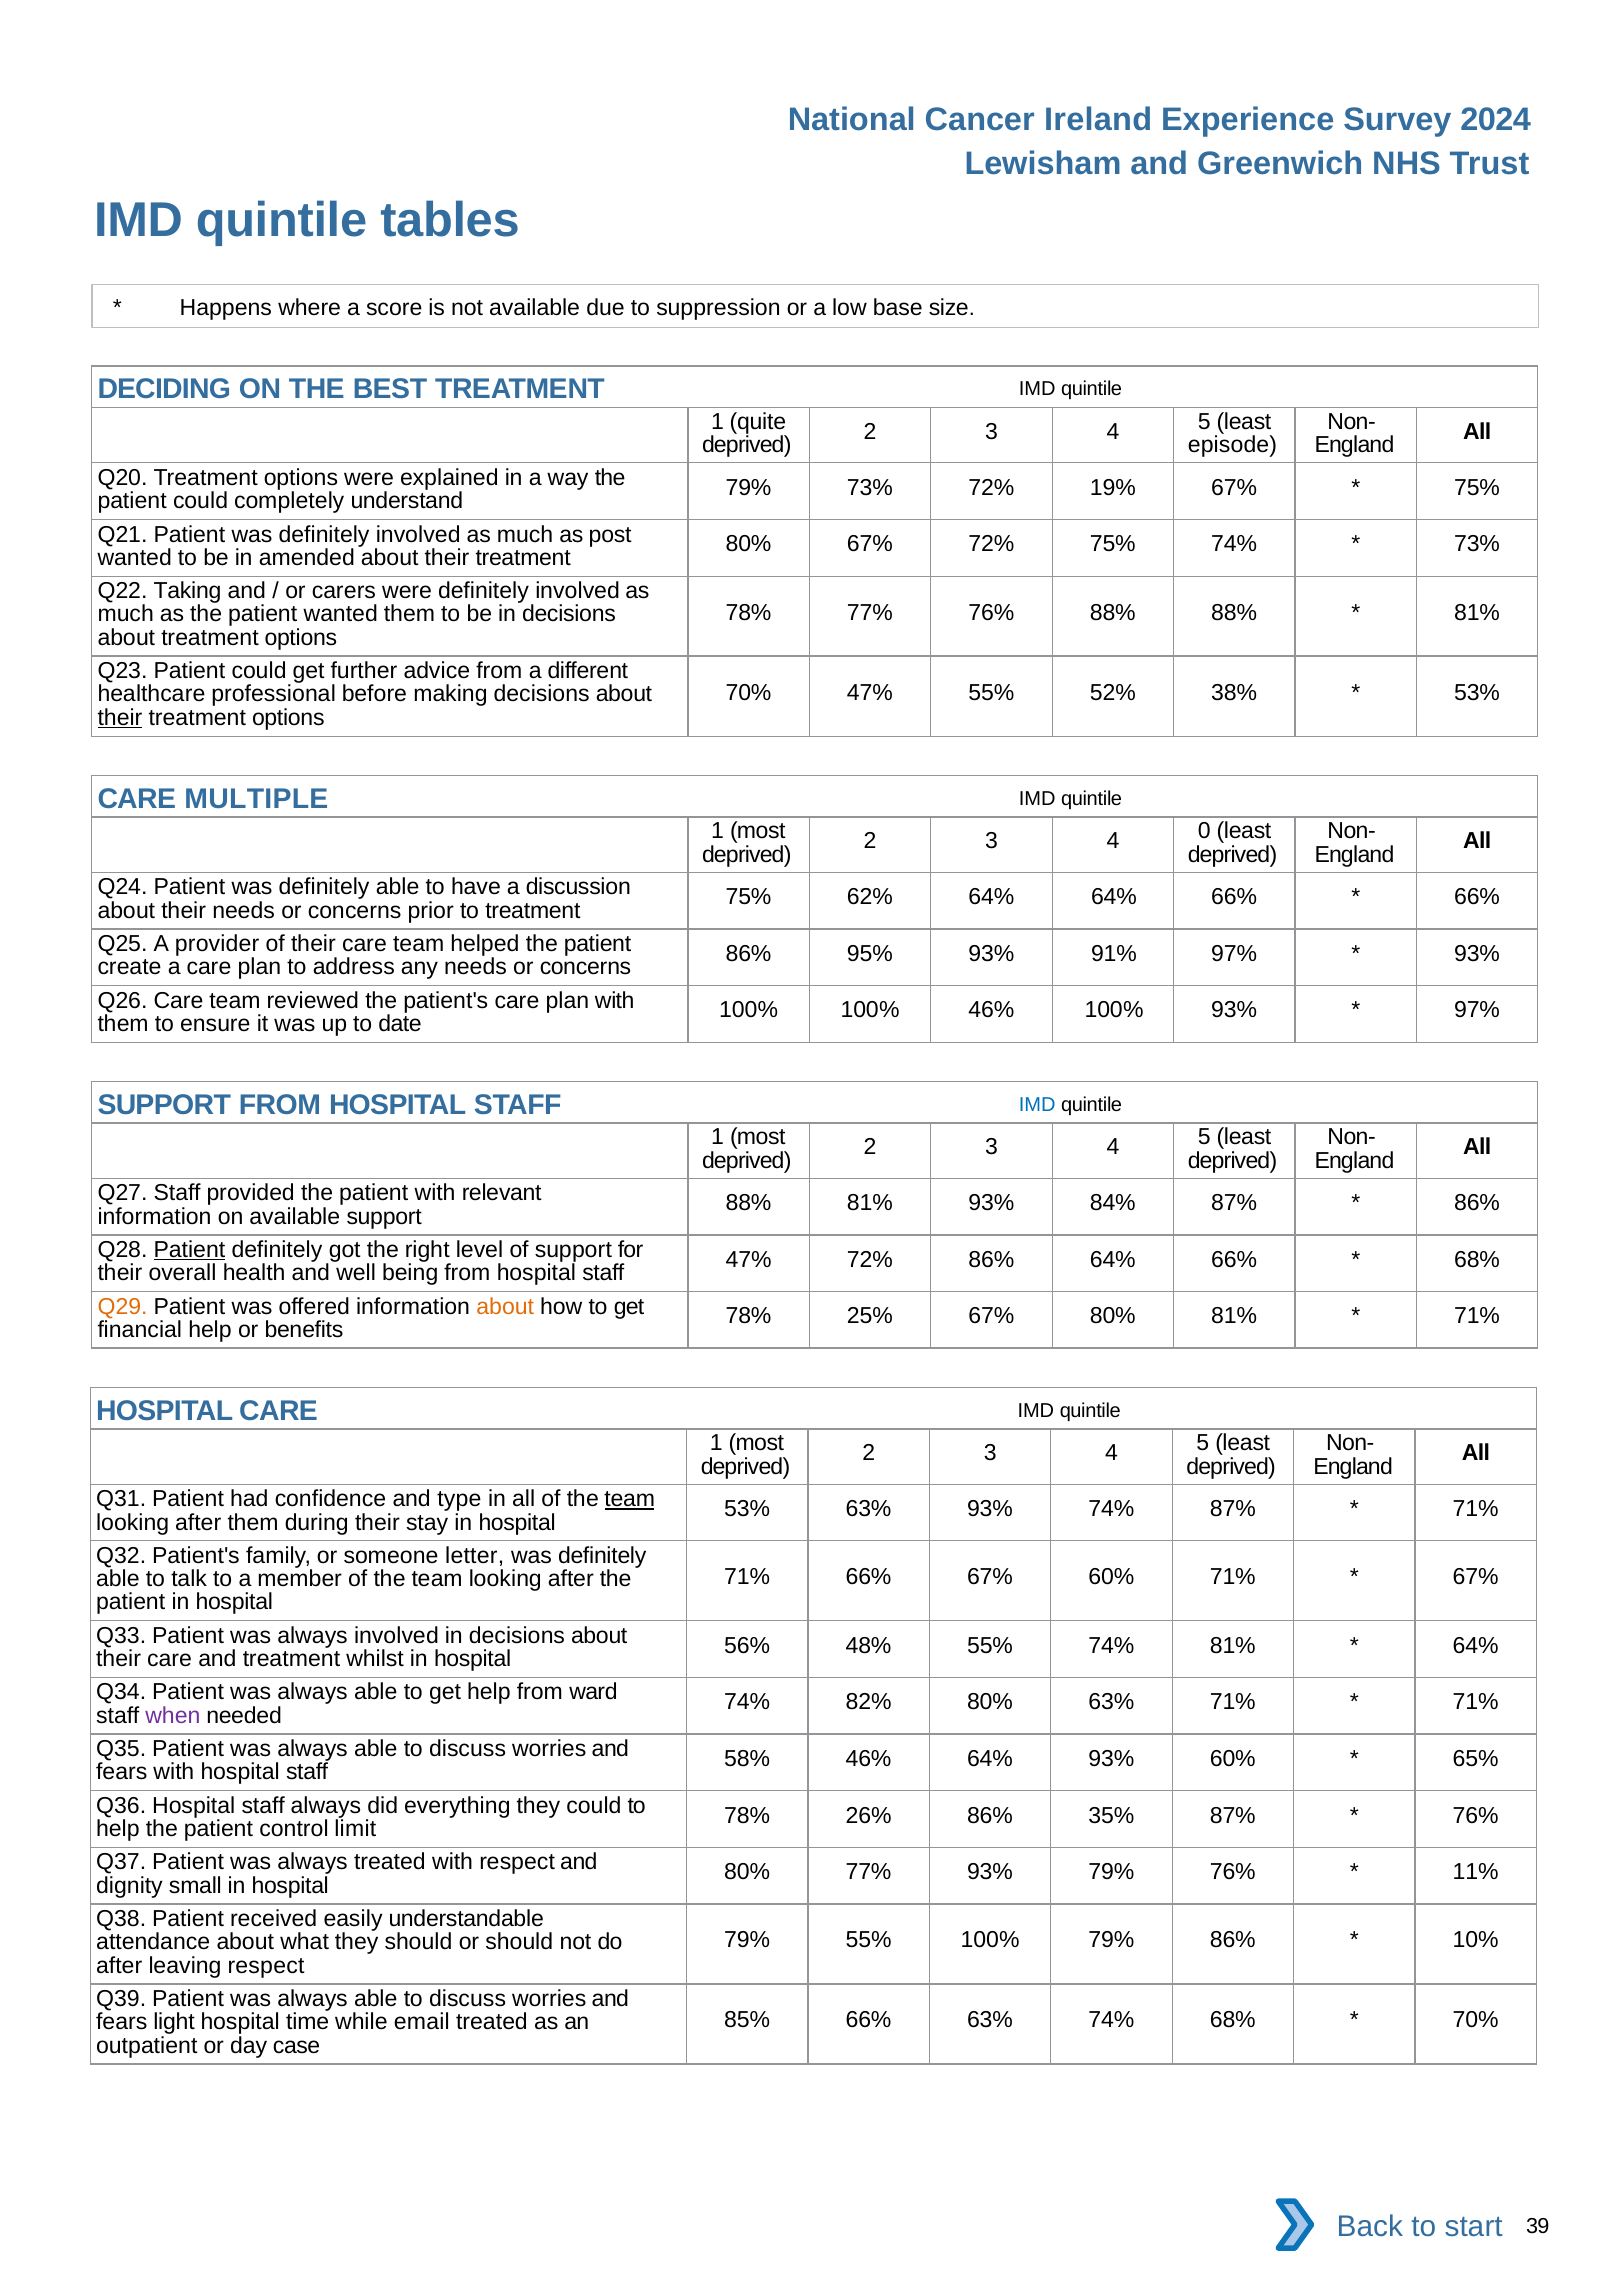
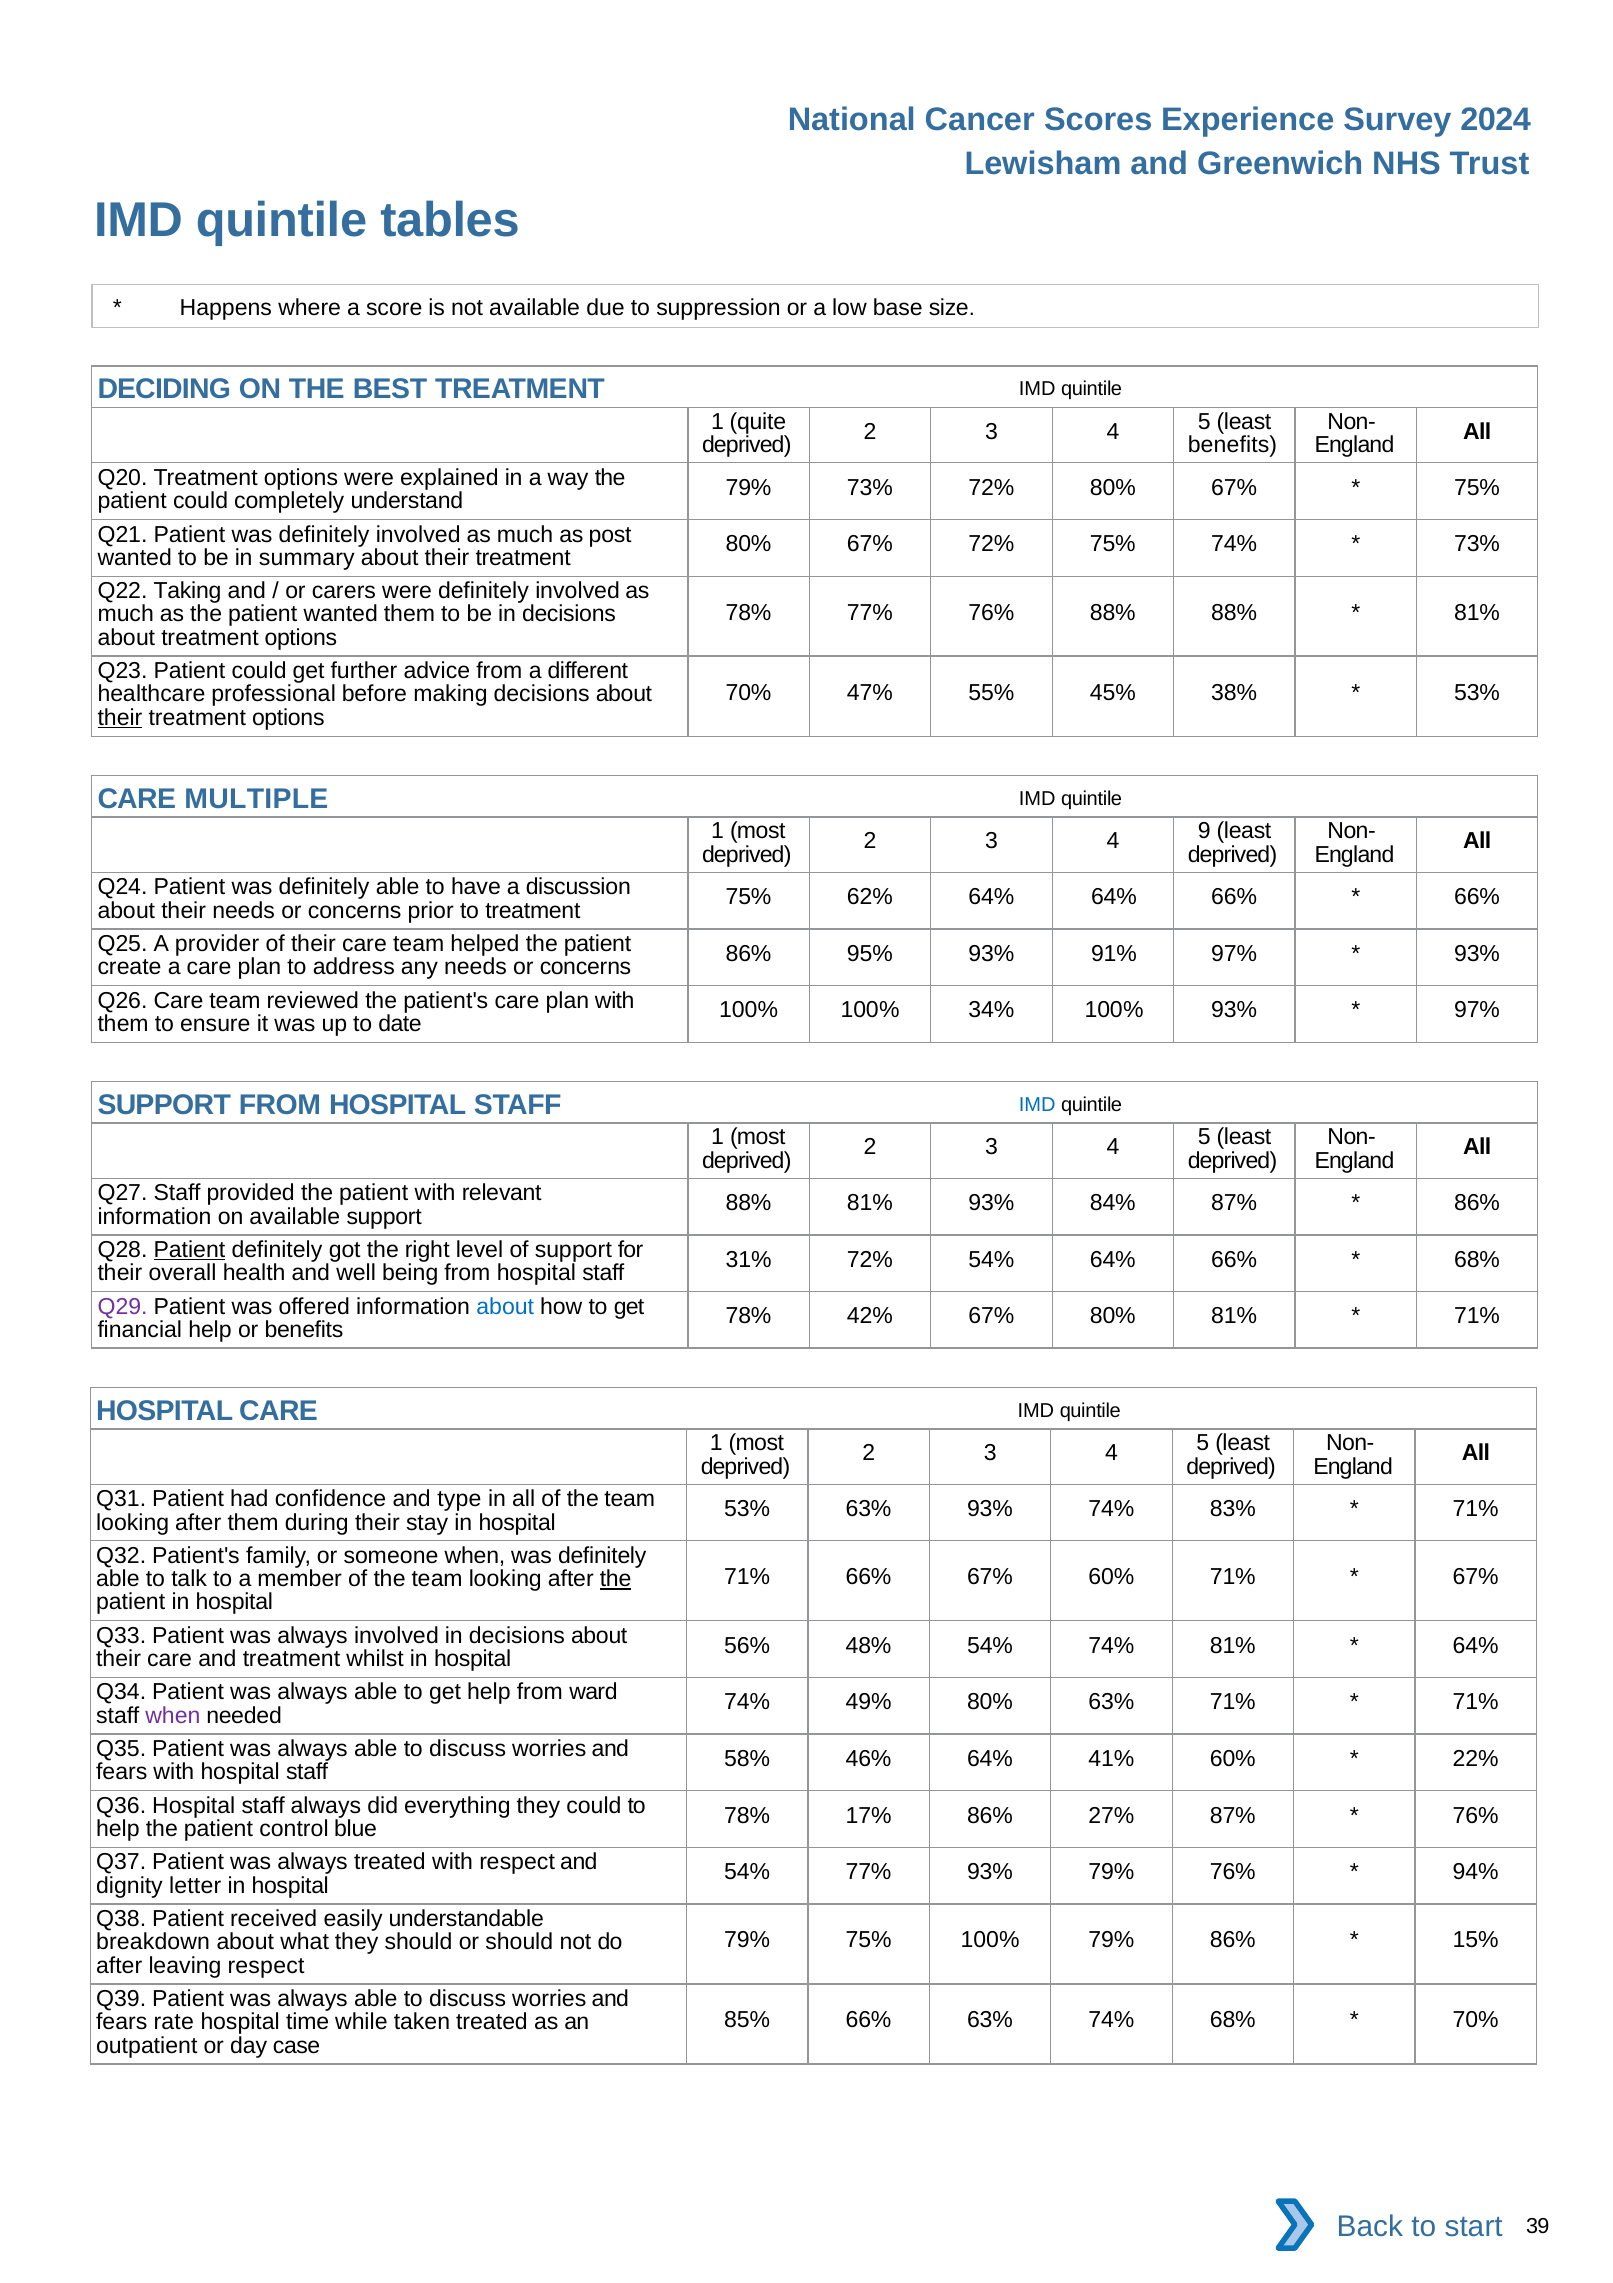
Ireland: Ireland -> Scores
episode at (1232, 445): episode -> benefits
72% 19%: 19% -> 80%
amended: amended -> summary
52%: 52% -> 45%
0: 0 -> 9
100% 46%: 46% -> 34%
47% at (749, 1259): 47% -> 31%
72% 86%: 86% -> 54%
Q29 colour: orange -> purple
about at (505, 1306) colour: orange -> blue
25%: 25% -> 42%
team at (630, 1499) underline: present -> none
74% 87%: 87% -> 83%
someone letter: letter -> when
the at (616, 1579) underline: none -> present
48% 55%: 55% -> 54%
82%: 82% -> 49%
64% 93%: 93% -> 41%
65%: 65% -> 22%
26%: 26% -> 17%
35%: 35% -> 27%
limit: limit -> blue
80% at (747, 1872): 80% -> 54%
11%: 11% -> 94%
small: small -> letter
79% 55%: 55% -> 75%
10%: 10% -> 15%
attendance: attendance -> breakdown
light: light -> rate
email: email -> taken
